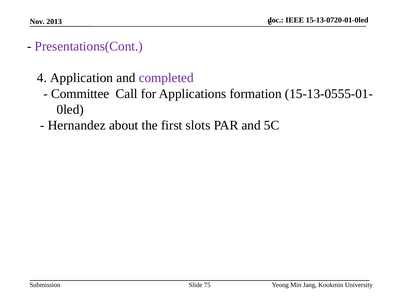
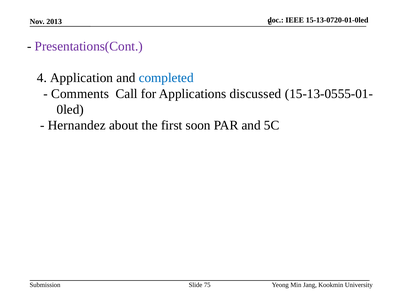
completed colour: purple -> blue
Committee: Committee -> Comments
formation: formation -> discussed
slots: slots -> soon
